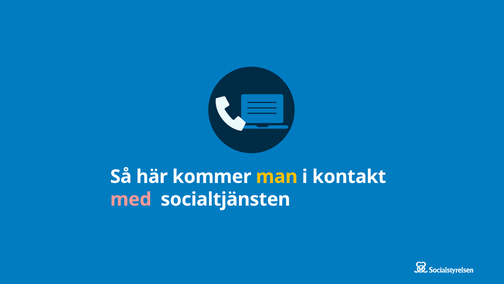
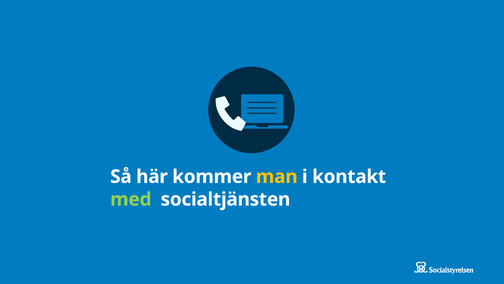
med colour: pink -> light green
